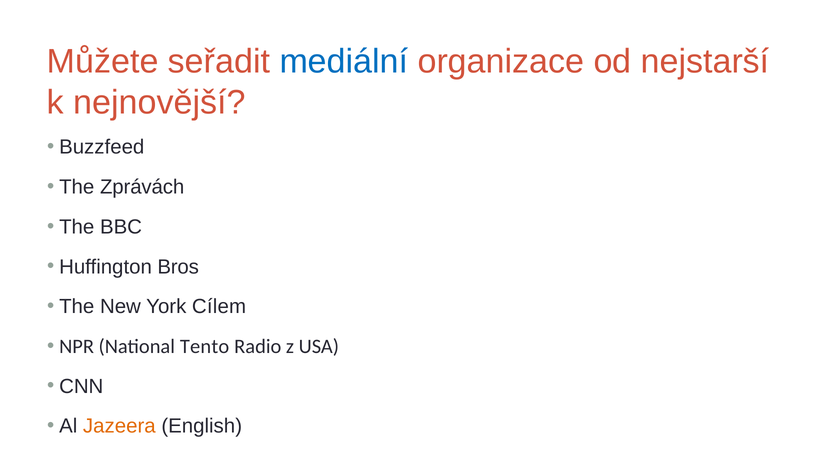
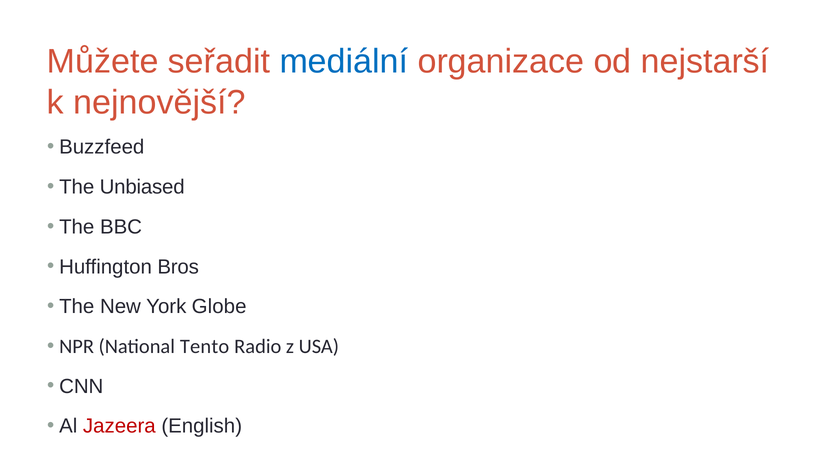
Zprávách: Zprávách -> Unbiased
Cílem: Cílem -> Globe
Jazeera colour: orange -> red
